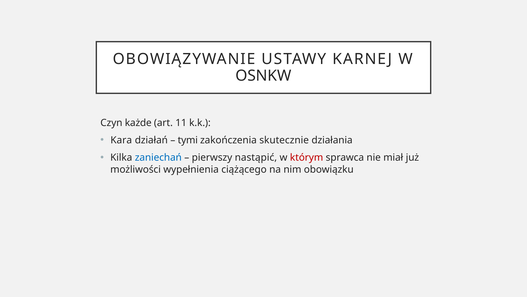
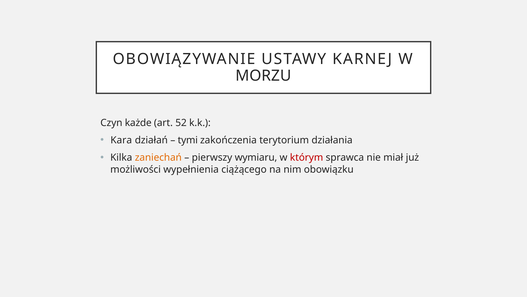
OSNKW: OSNKW -> MORZU
11: 11 -> 52
skutecznie: skutecznie -> terytorium
zaniechań colour: blue -> orange
nastąpić: nastąpić -> wymiaru
